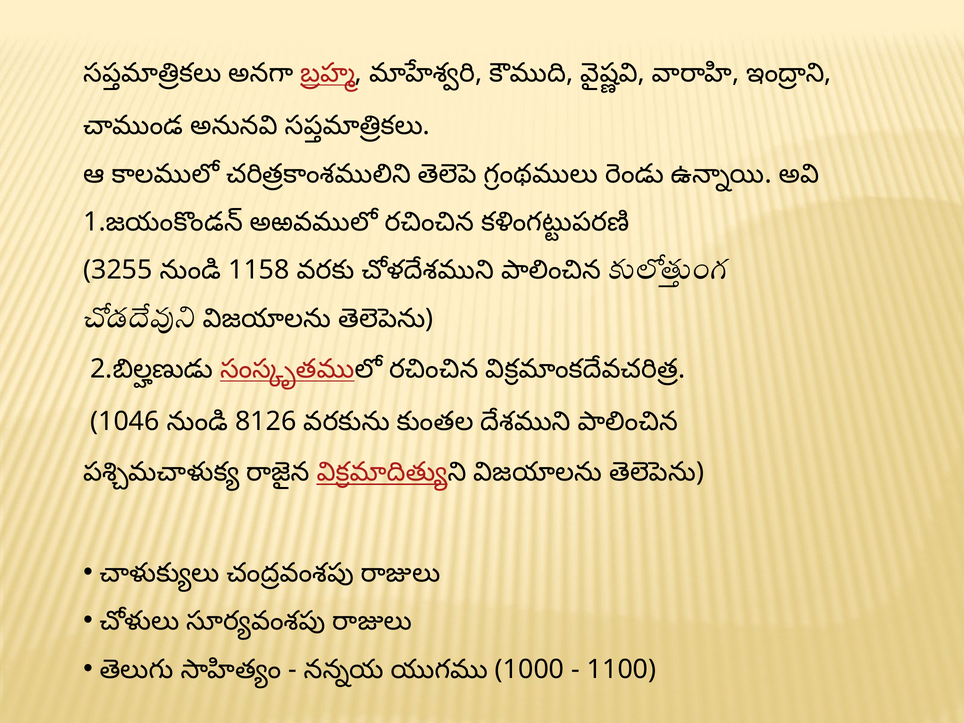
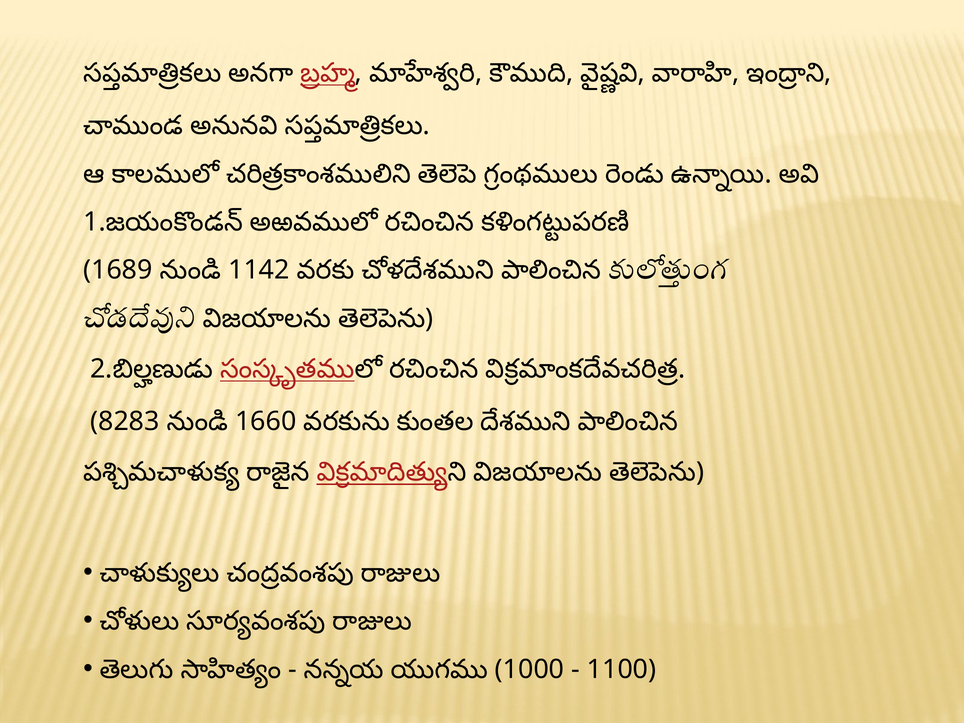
3255: 3255 -> 1689
1158: 1158 -> 1142
1046: 1046 -> 8283
8126: 8126 -> 1660
